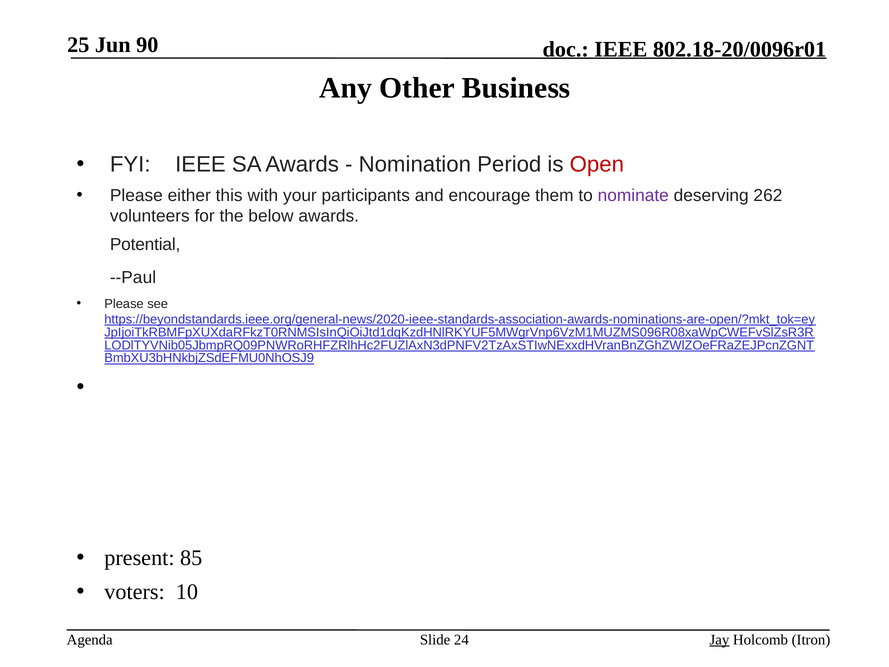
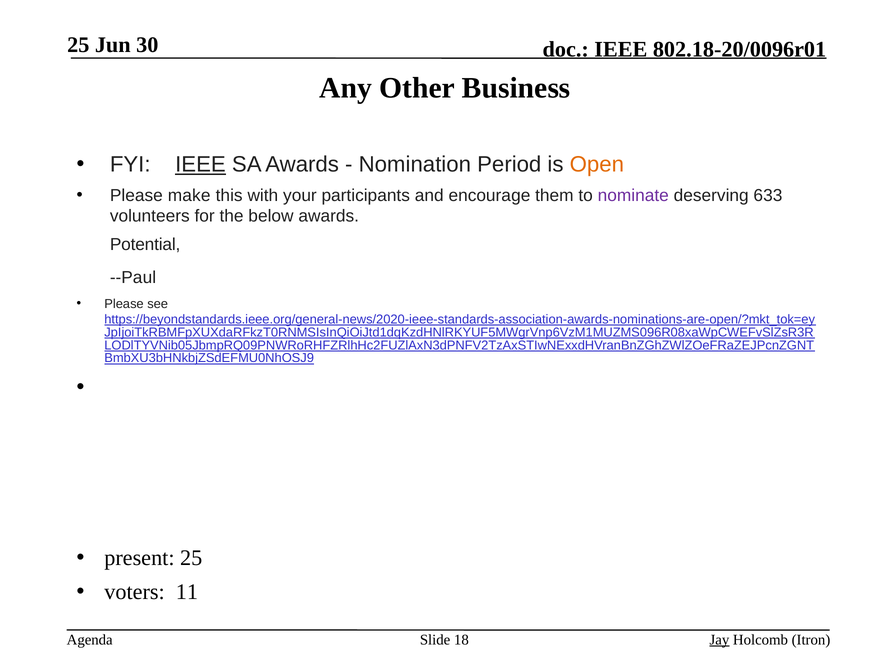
90: 90 -> 30
IEEE at (200, 165) underline: none -> present
Open colour: red -> orange
either: either -> make
262: 262 -> 633
present 85: 85 -> 25
10: 10 -> 11
24: 24 -> 18
